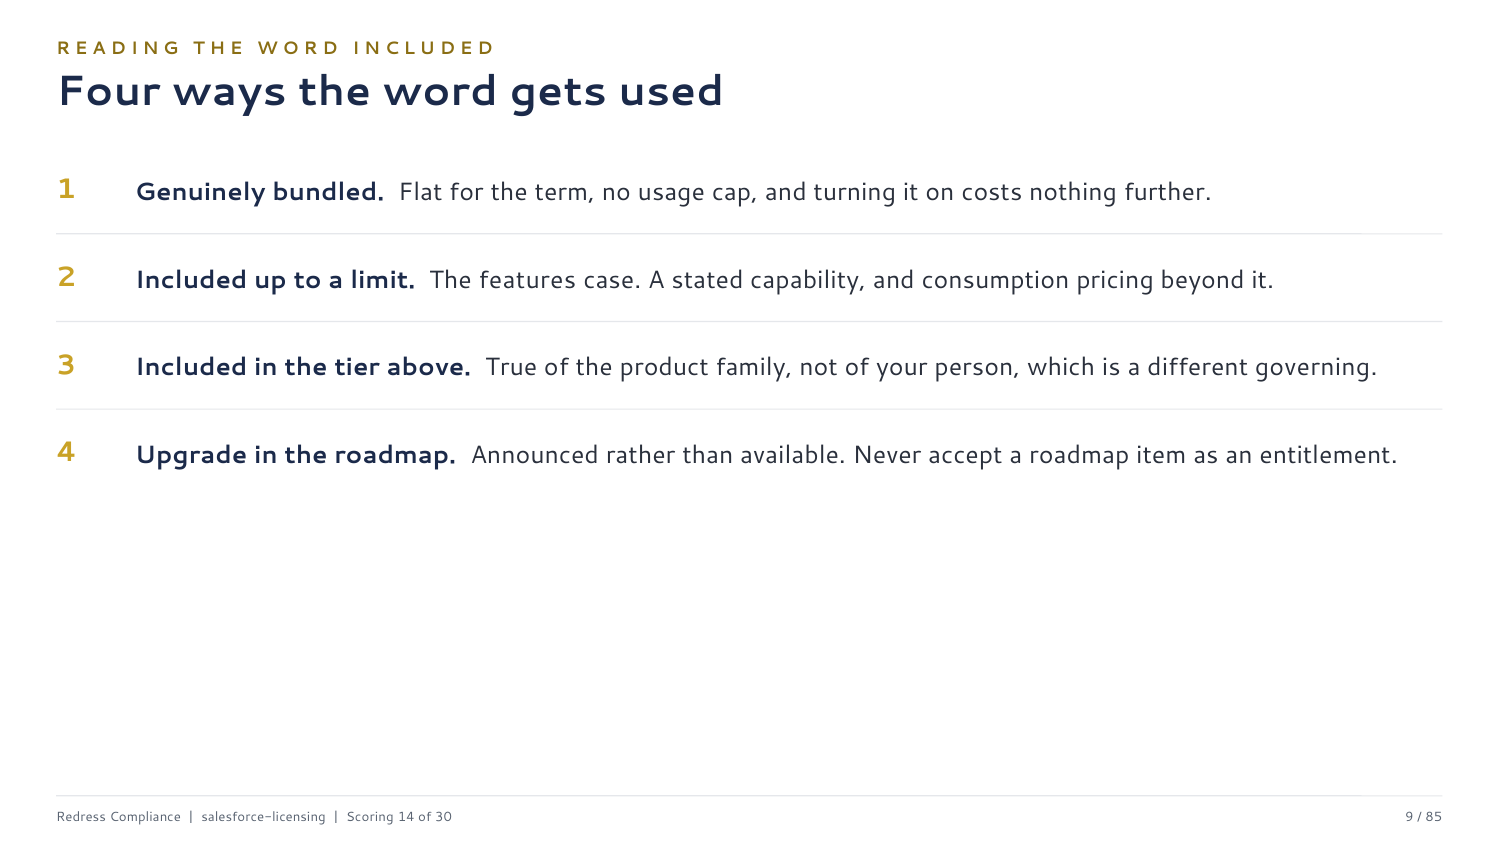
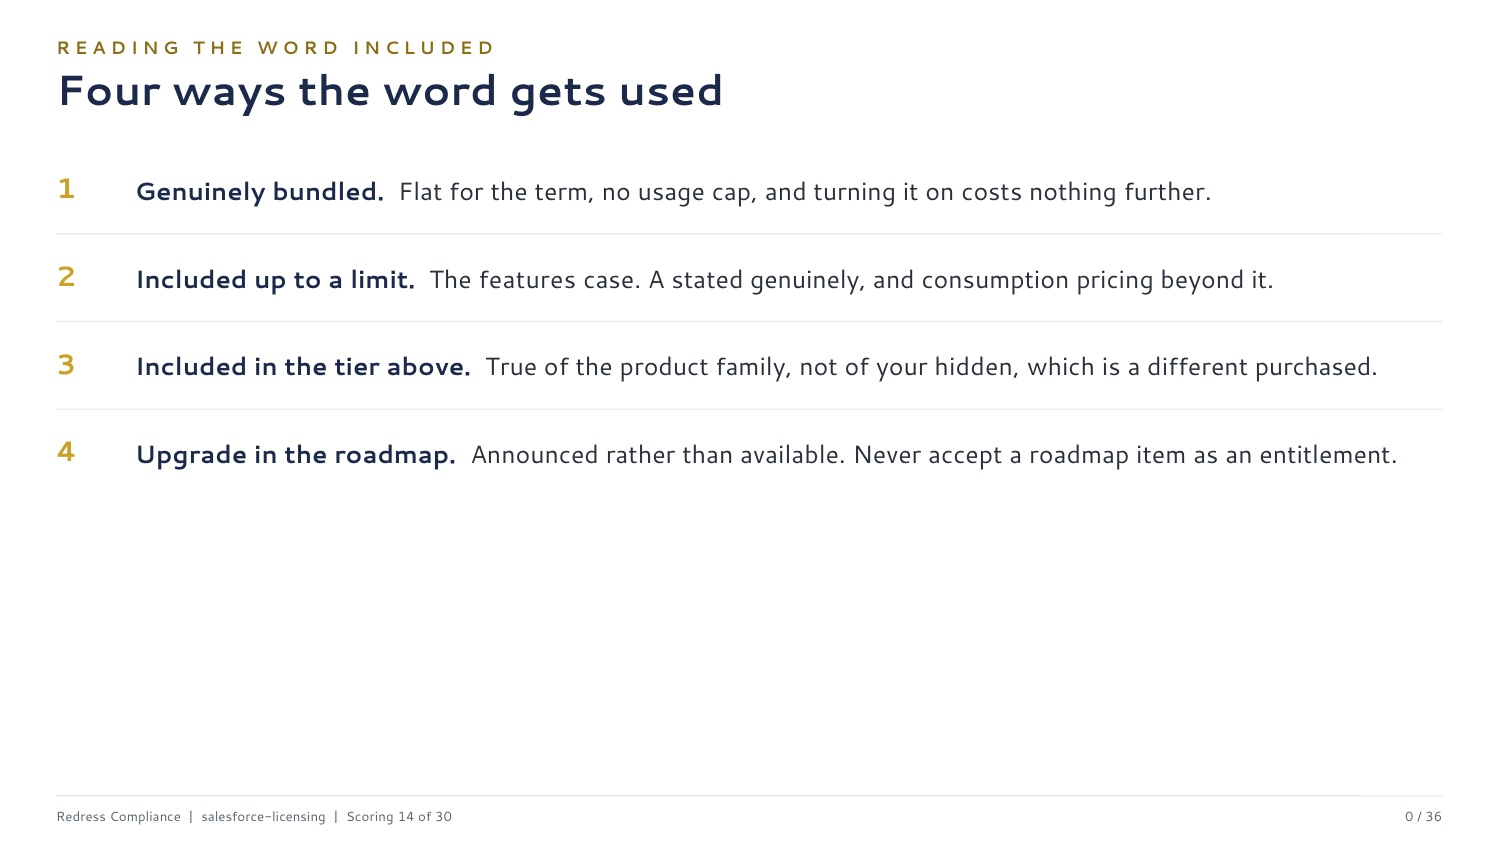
stated capability: capability -> genuinely
person: person -> hidden
governing: governing -> purchased
9: 9 -> 0
85: 85 -> 36
